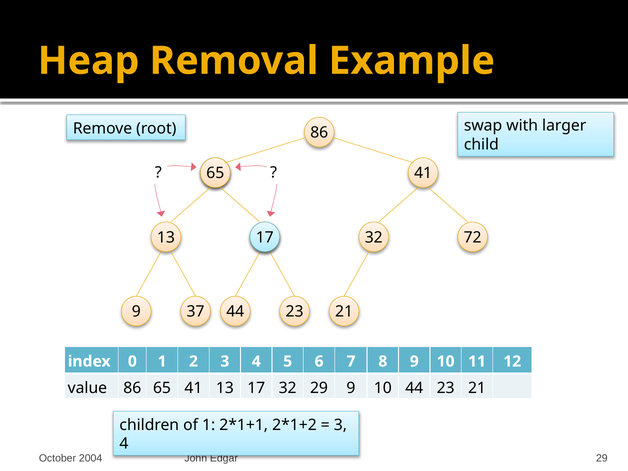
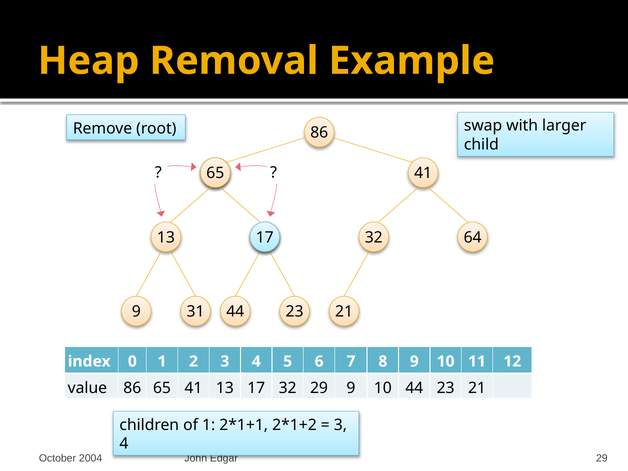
72: 72 -> 64
37: 37 -> 31
